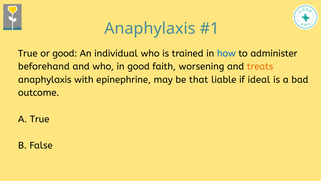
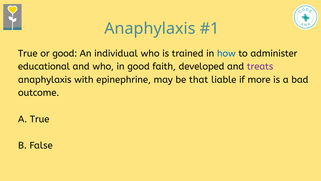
beforehand: beforehand -> educational
worsening: worsening -> developed
treats colour: orange -> purple
ideal: ideal -> more
